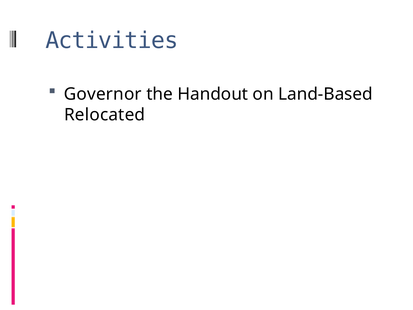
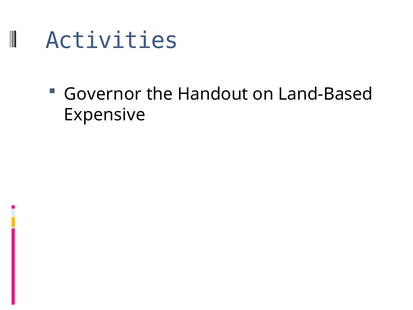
Relocated: Relocated -> Expensive
